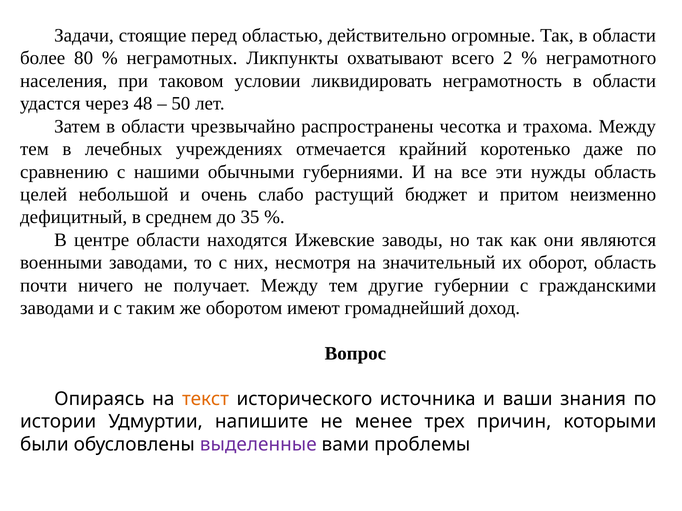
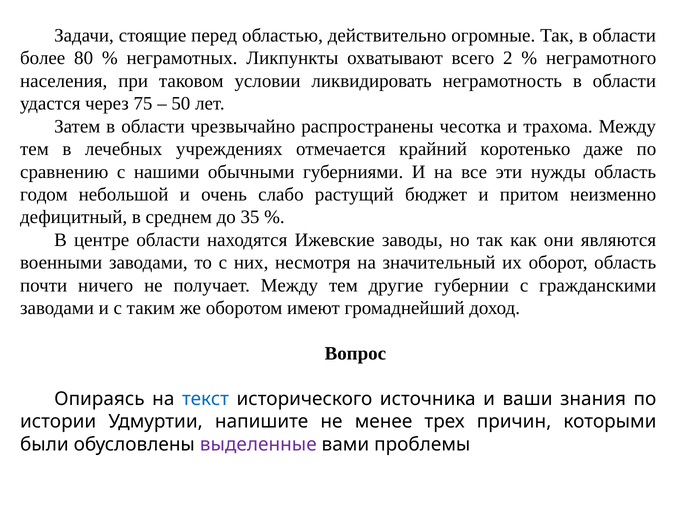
48: 48 -> 75
целей: целей -> годом
текст colour: orange -> blue
